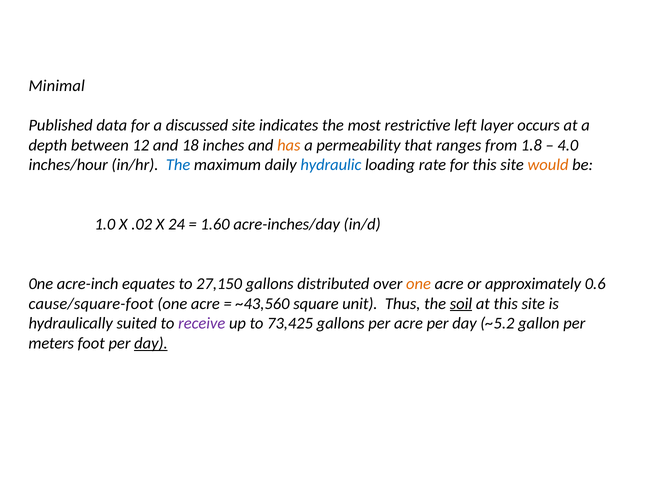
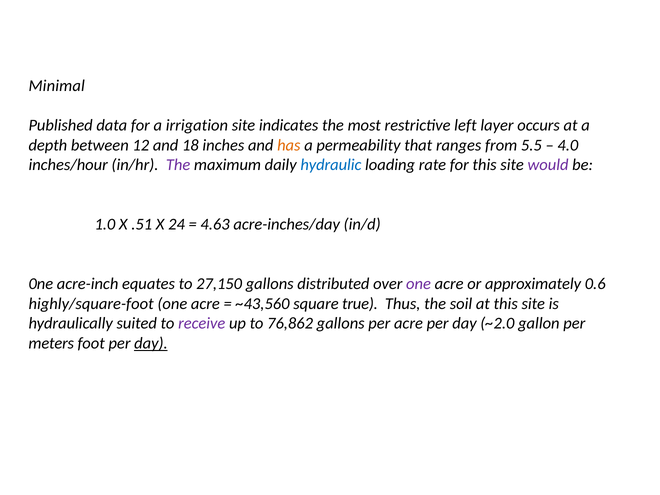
discussed: discussed -> irrigation
1.8: 1.8 -> 5.5
The at (178, 165) colour: blue -> purple
would colour: orange -> purple
.02: .02 -> .51
1.60: 1.60 -> 4.63
one at (419, 284) colour: orange -> purple
cause/square-foot: cause/square-foot -> highly/square-foot
unit: unit -> true
soil underline: present -> none
73,425: 73,425 -> 76,862
~5.2: ~5.2 -> ~2.0
